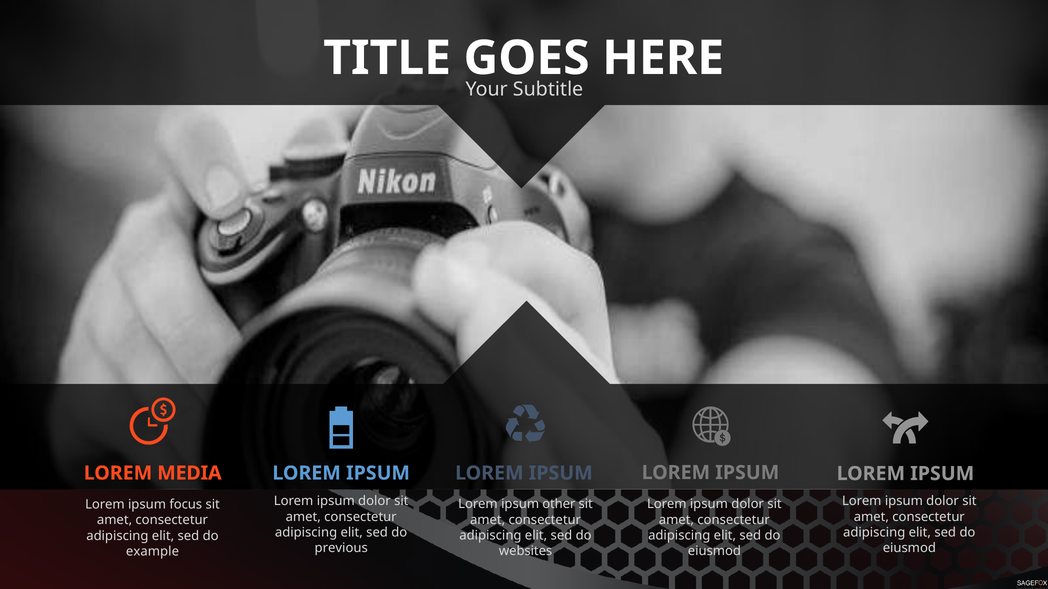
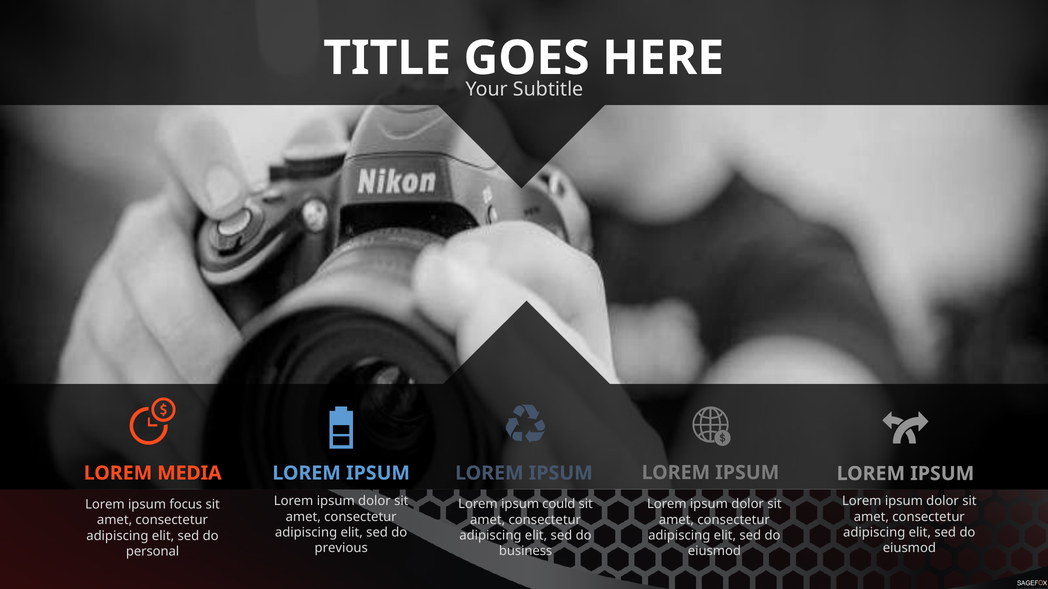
other: other -> could
websites: websites -> business
example: example -> personal
